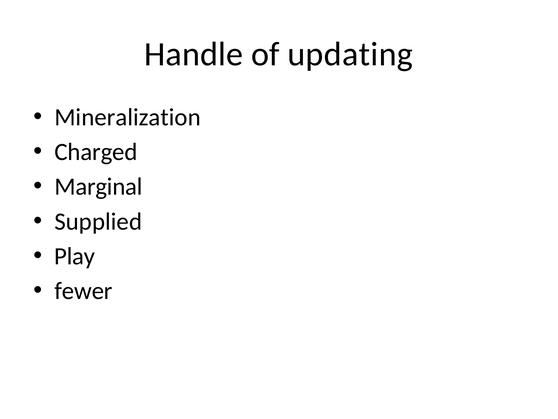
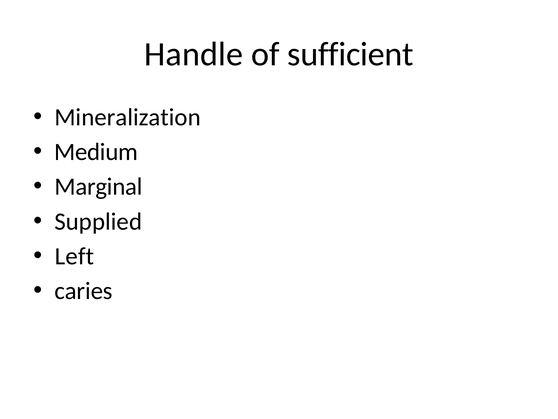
updating: updating -> sufficient
Charged: Charged -> Medium
Play: Play -> Left
fewer: fewer -> caries
